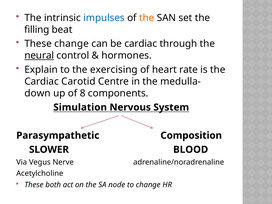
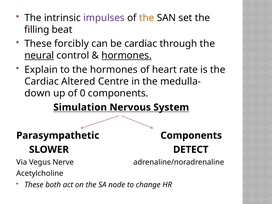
impulses colour: blue -> purple
These change: change -> forcibly
hormones at (127, 56) underline: none -> present
the exercising: exercising -> hormones
Carotid: Carotid -> Altered
8: 8 -> 0
Parasympathetic Composition: Composition -> Components
BLOOD: BLOOD -> DETECT
